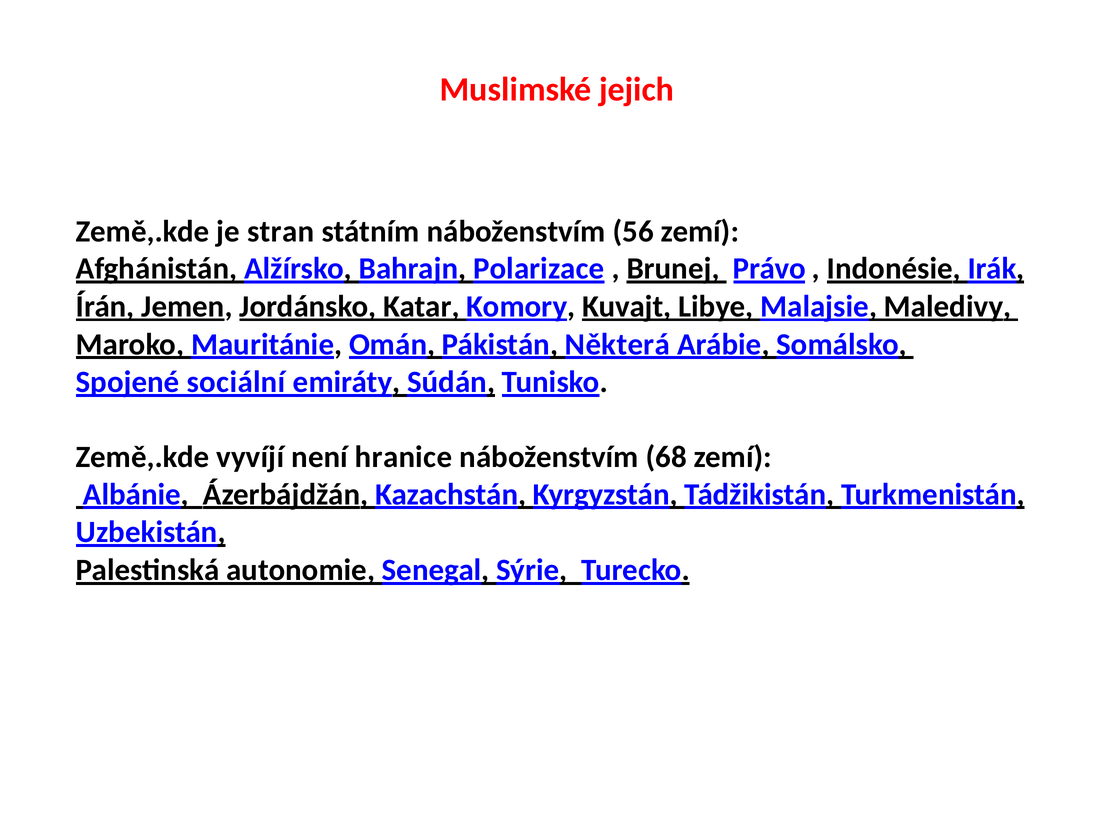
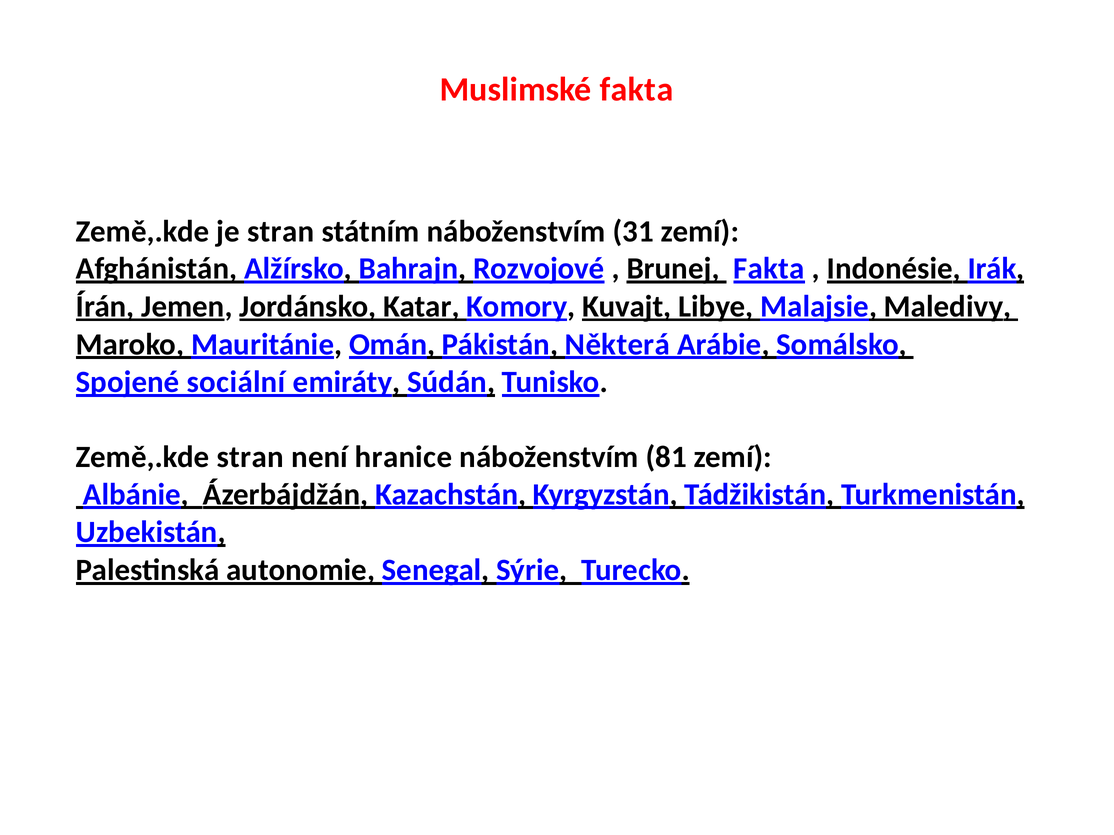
Muslimské jejich: jejich -> fakta
56: 56 -> 31
Polarizace: Polarizace -> Rozvojové
Brunej Právo: Právo -> Fakta
Země,.kde vyvíjí: vyvíjí -> stran
68: 68 -> 81
